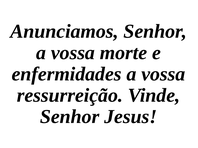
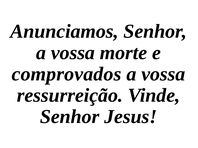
enfermidades: enfermidades -> comprovados
